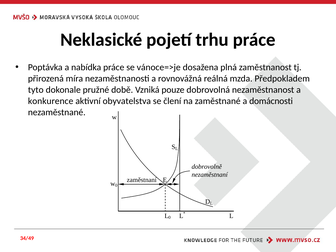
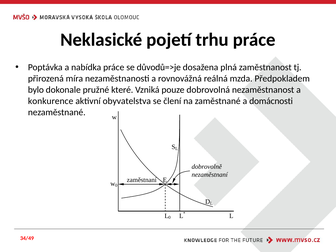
vánoce=>je: vánoce=>je -> důvodů=>je
tyto: tyto -> bylo
době: době -> které
